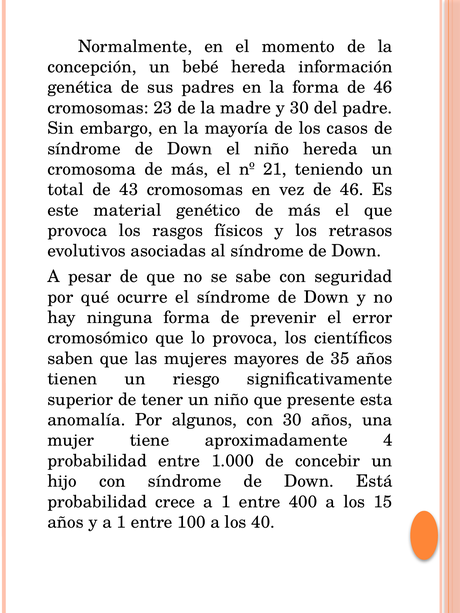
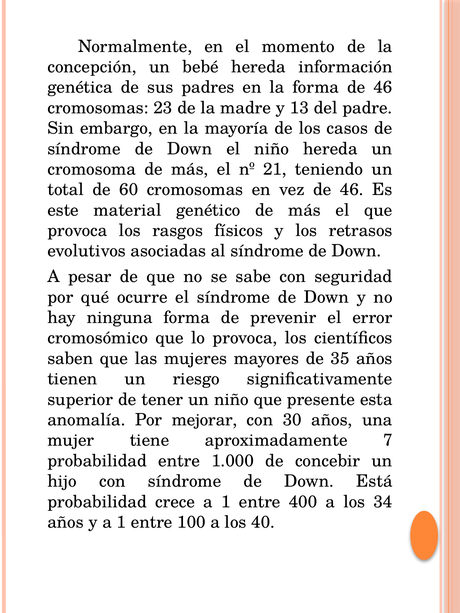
y 30: 30 -> 13
43: 43 -> 60
algunos: algunos -> mejorar
4: 4 -> 7
15: 15 -> 34
